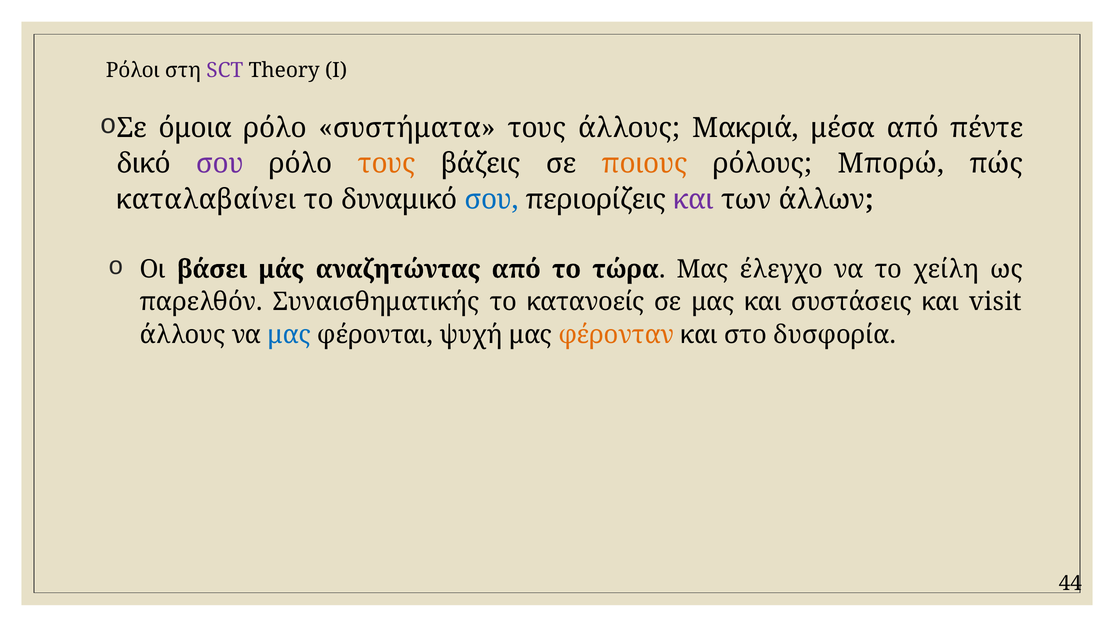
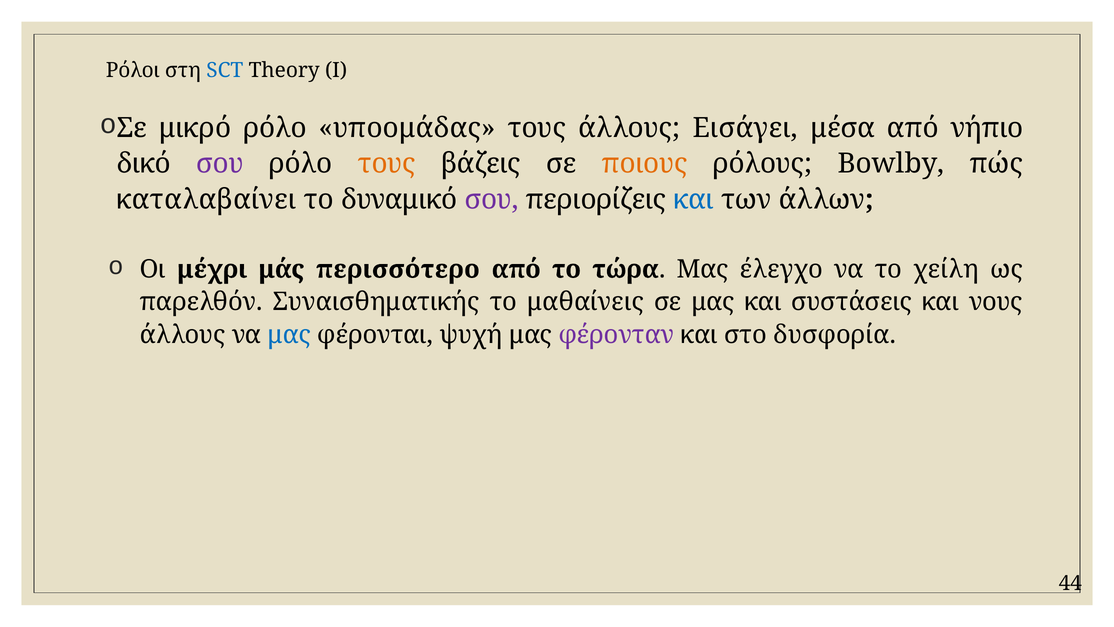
SCT colour: purple -> blue
όμοια: όμοια -> μικρό
συστήματα: συστήματα -> υποομάδας
Μακριά: Μακριά -> Εισάγει
πέντε: πέντε -> νήπιο
Μπορώ: Μπορώ -> Βowlby
σου at (492, 199) colour: blue -> purple
και at (694, 199) colour: purple -> blue
βάσει: βάσει -> μέχρι
αναζητώντας: αναζητώντας -> περισσότερο
κατανοείς: κατανοείς -> μαθαίνεις
visit: visit -> νους
φέρονταν colour: orange -> purple
